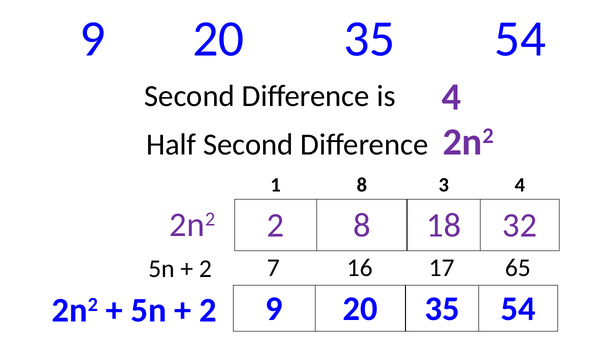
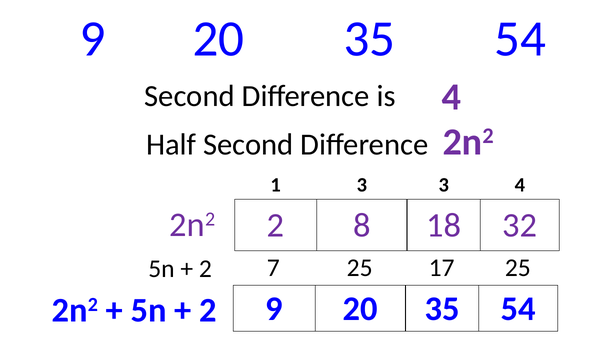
1 8: 8 -> 3
7 16: 16 -> 25
17 65: 65 -> 25
